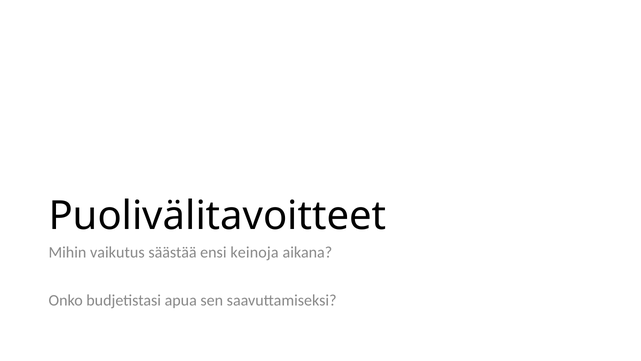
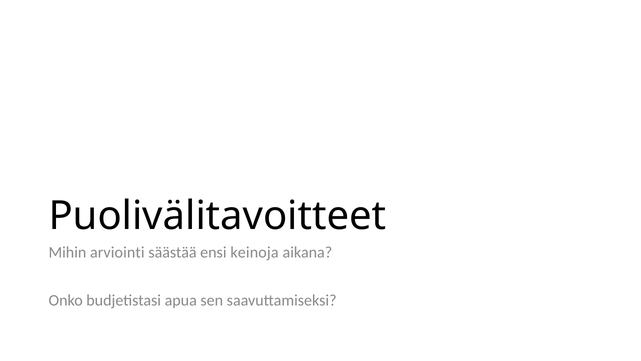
vaikutus: vaikutus -> arviointi
